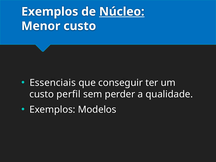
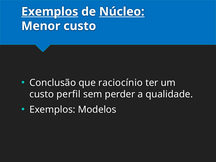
Exemplos at (50, 12) underline: none -> present
Essenciais: Essenciais -> Conclusão
conseguir: conseguir -> raciocínio
